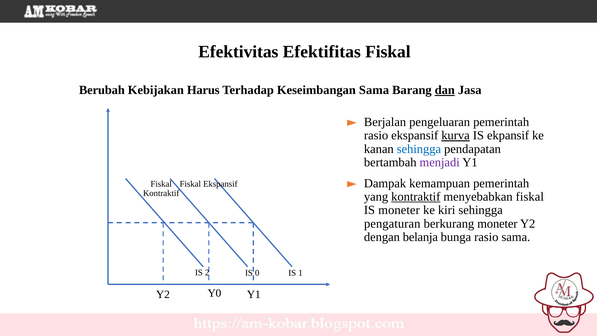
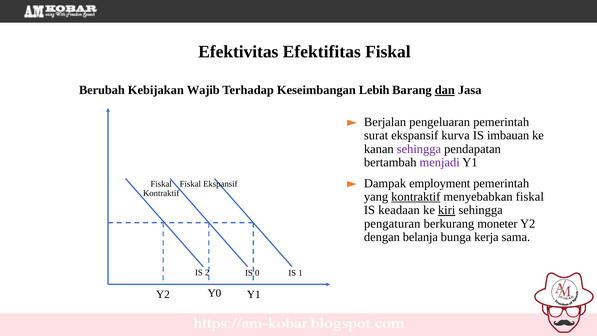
Harus: Harus -> Wajib
Keseimbangan Sama: Sama -> Lebih
rasio at (376, 135): rasio -> surat
kurva underline: present -> none
ekpansif: ekpansif -> imbauan
sehingga at (419, 149) colour: blue -> purple
kemampuan: kemampuan -> employment
IS moneter: moneter -> keadaan
kiri underline: none -> present
bunga rasio: rasio -> kerja
